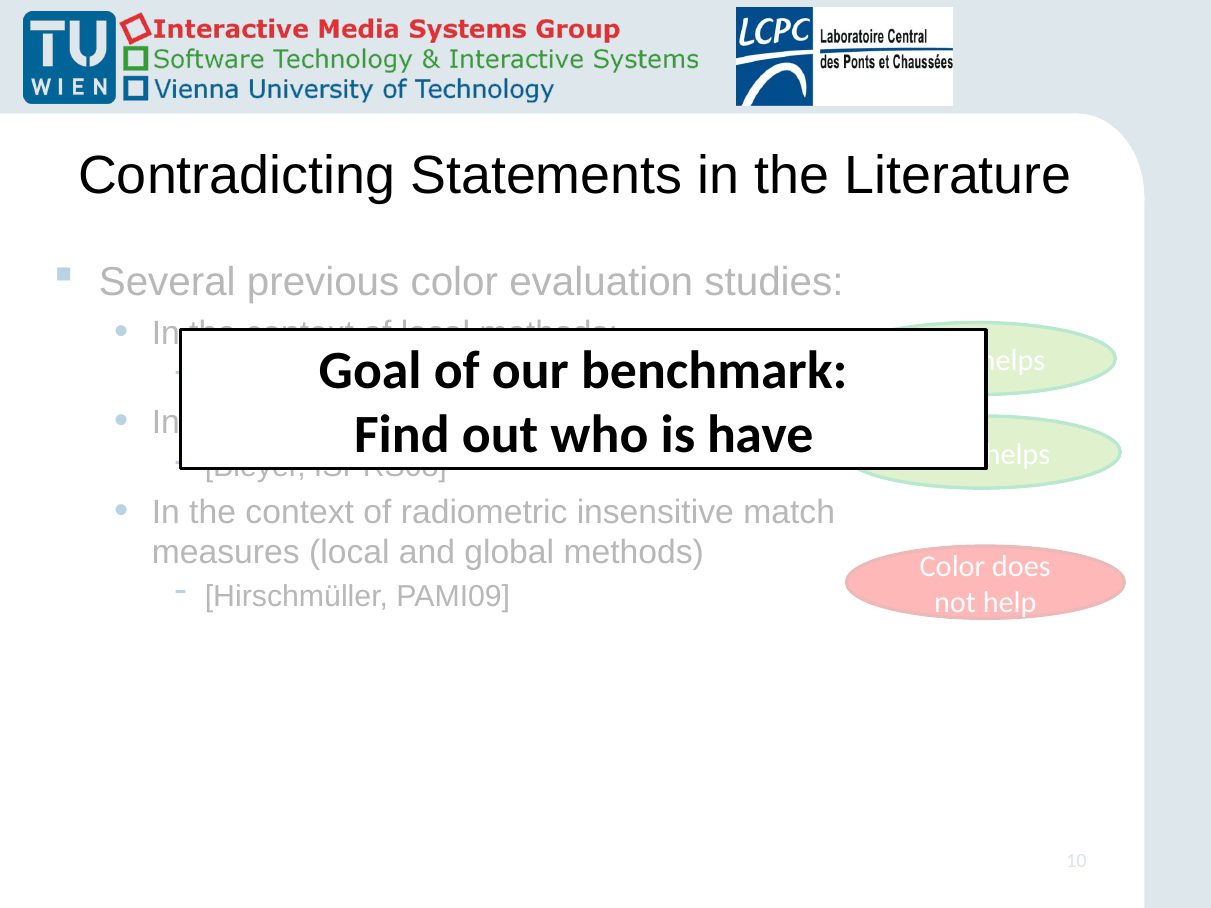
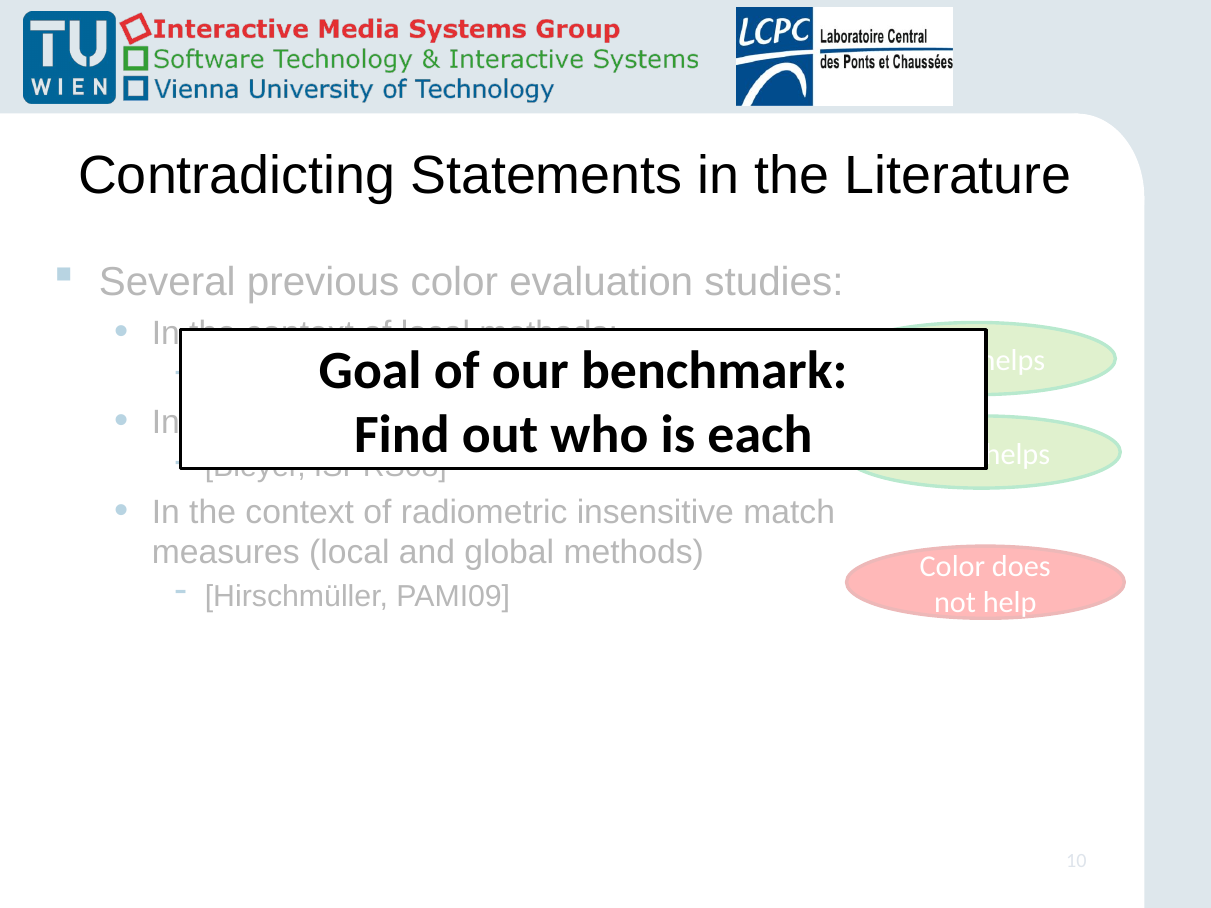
have: have -> each
